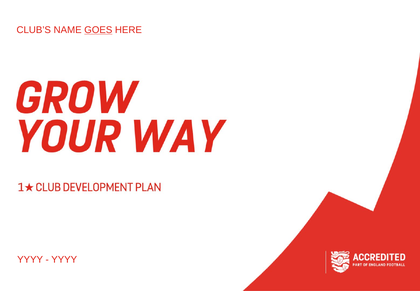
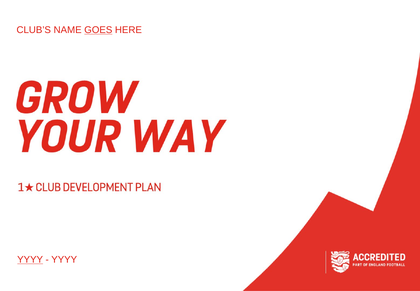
YYYY at (30, 259) underline: none -> present
